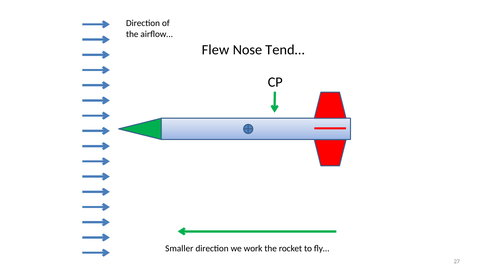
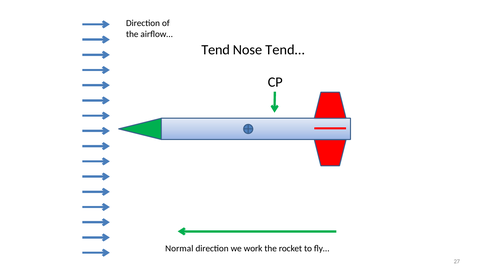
Flew: Flew -> Tend
Smaller: Smaller -> Normal
